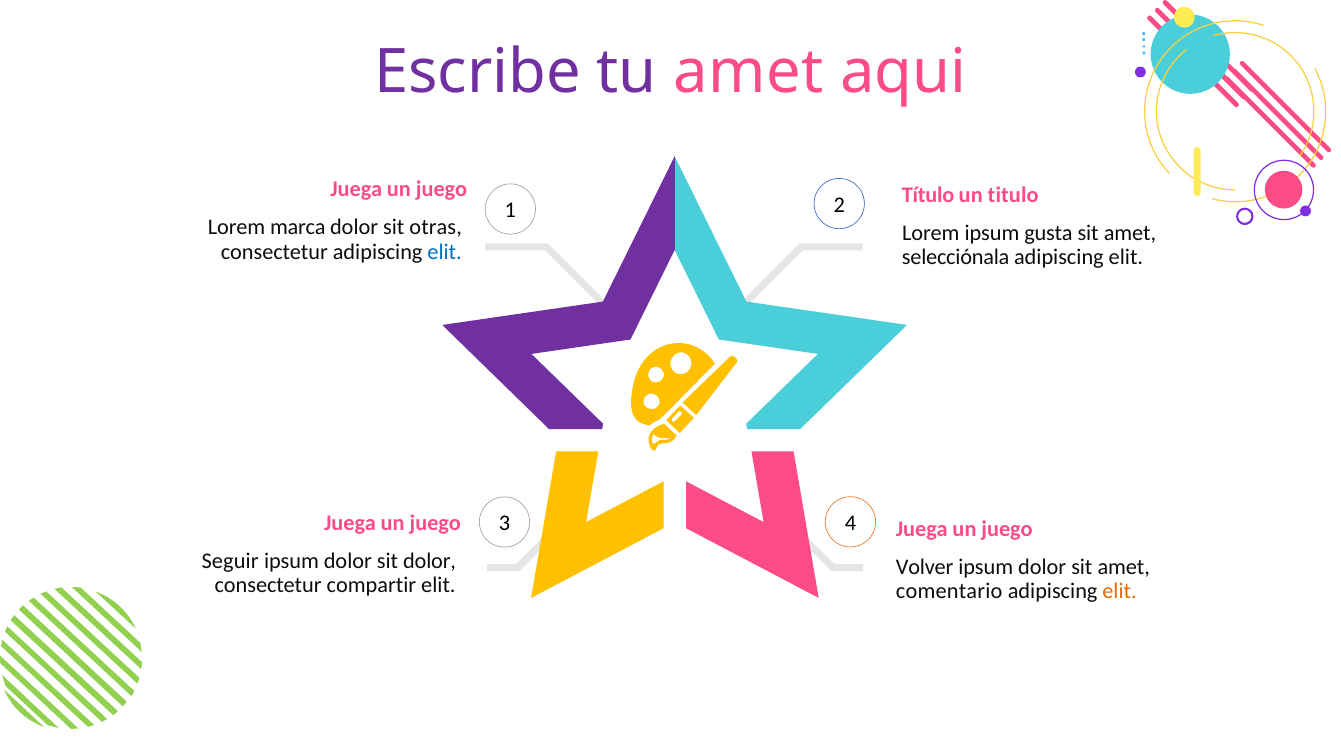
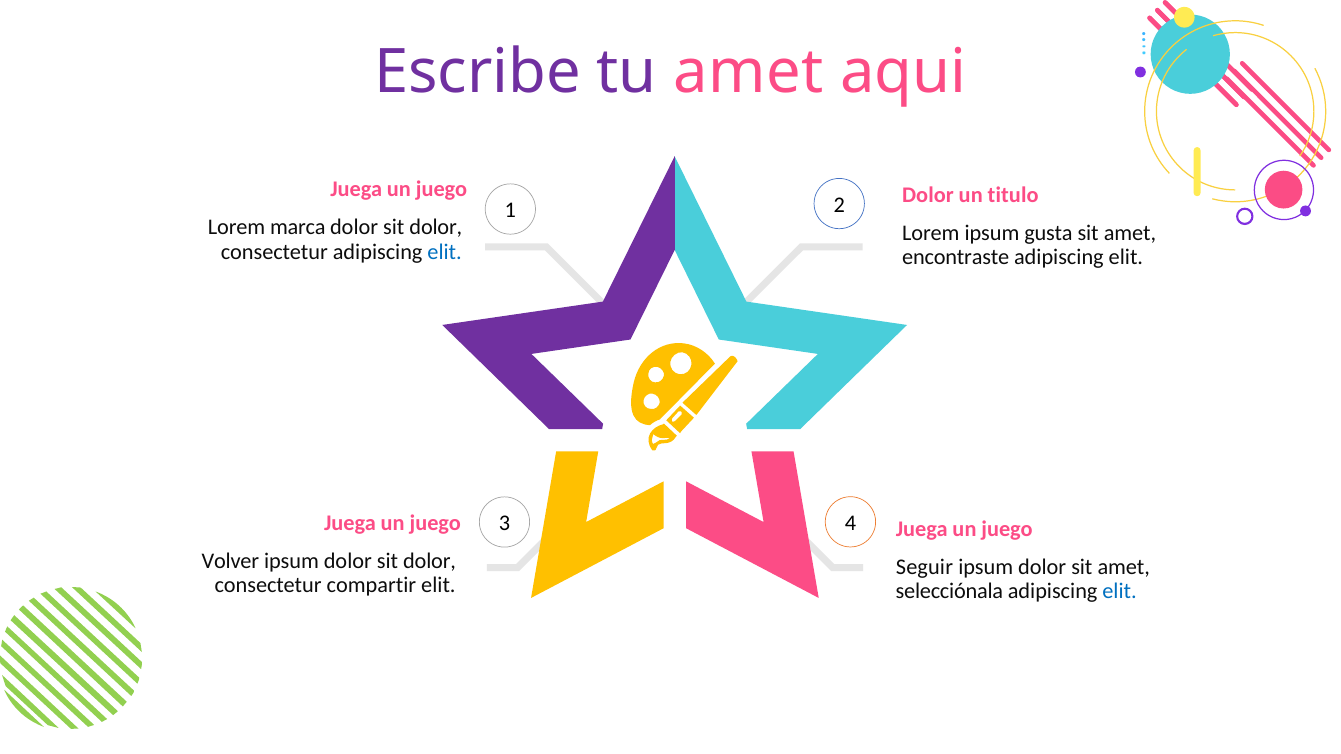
Título at (928, 195): Título -> Dolor
otras at (436, 228): otras -> dolor
selecciónala: selecciónala -> encontraste
Seguir: Seguir -> Volver
Volver: Volver -> Seguir
comentario: comentario -> selecciónala
elit at (1120, 591) colour: orange -> blue
